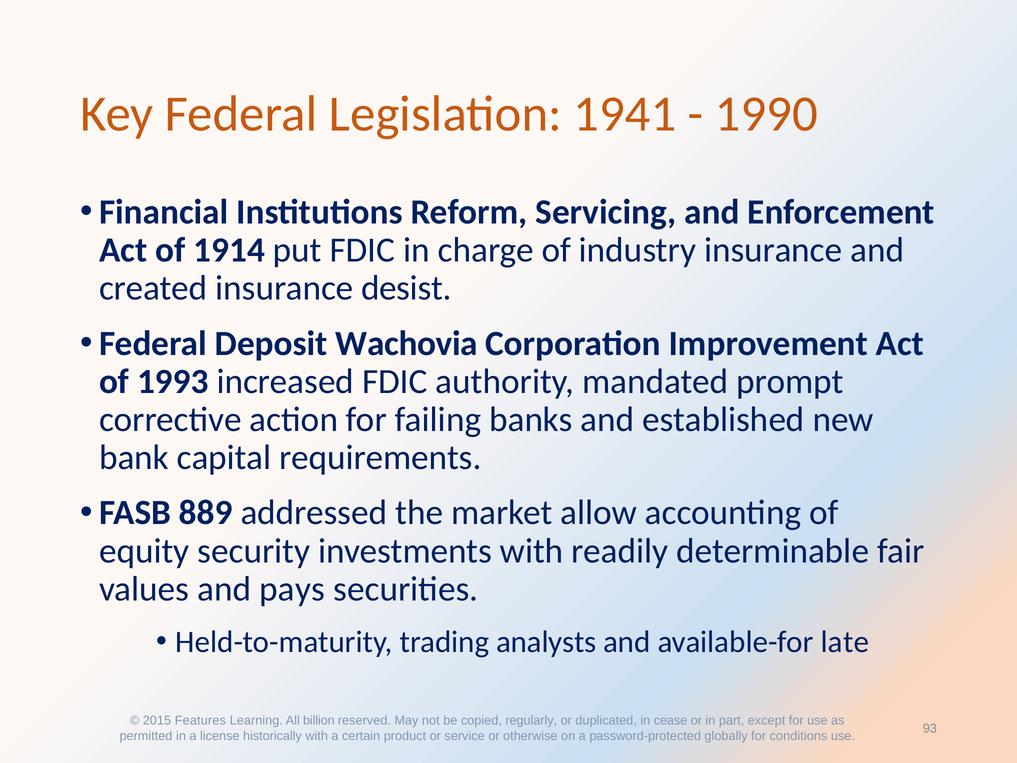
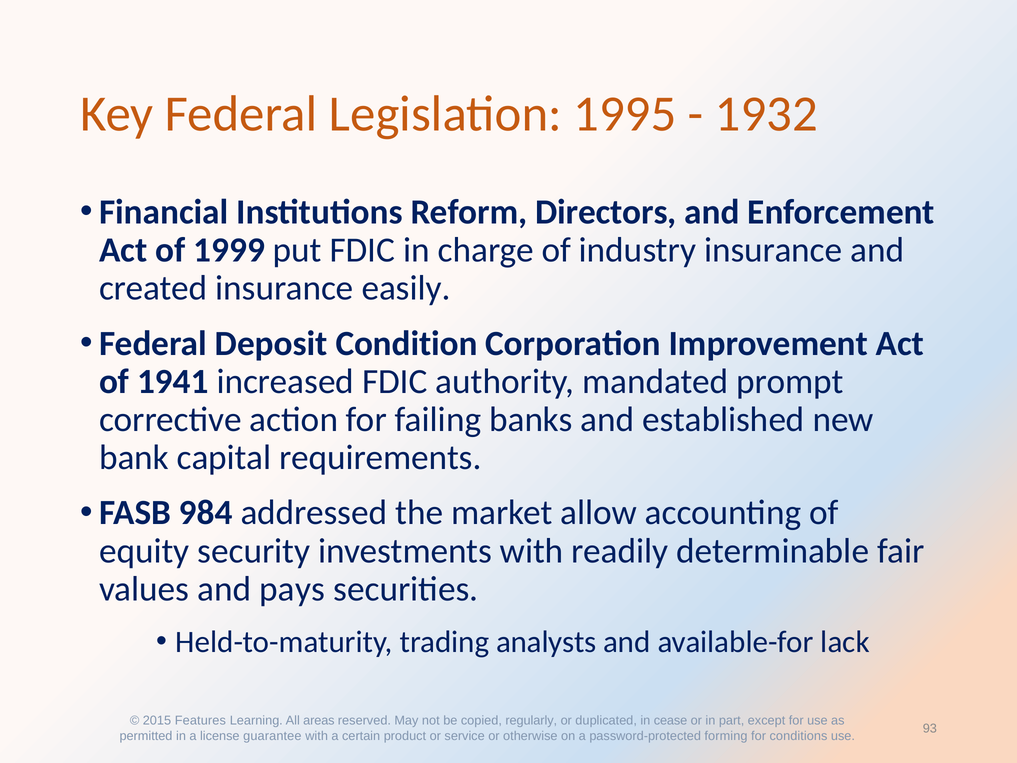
1941: 1941 -> 1995
1990: 1990 -> 1932
Servicing: Servicing -> Directors
1914: 1914 -> 1999
desist: desist -> easily
Wachovia: Wachovia -> Condition
1993: 1993 -> 1941
889: 889 -> 984
late: late -> lack
billion: billion -> areas
historically: historically -> guarantee
globally: globally -> forming
